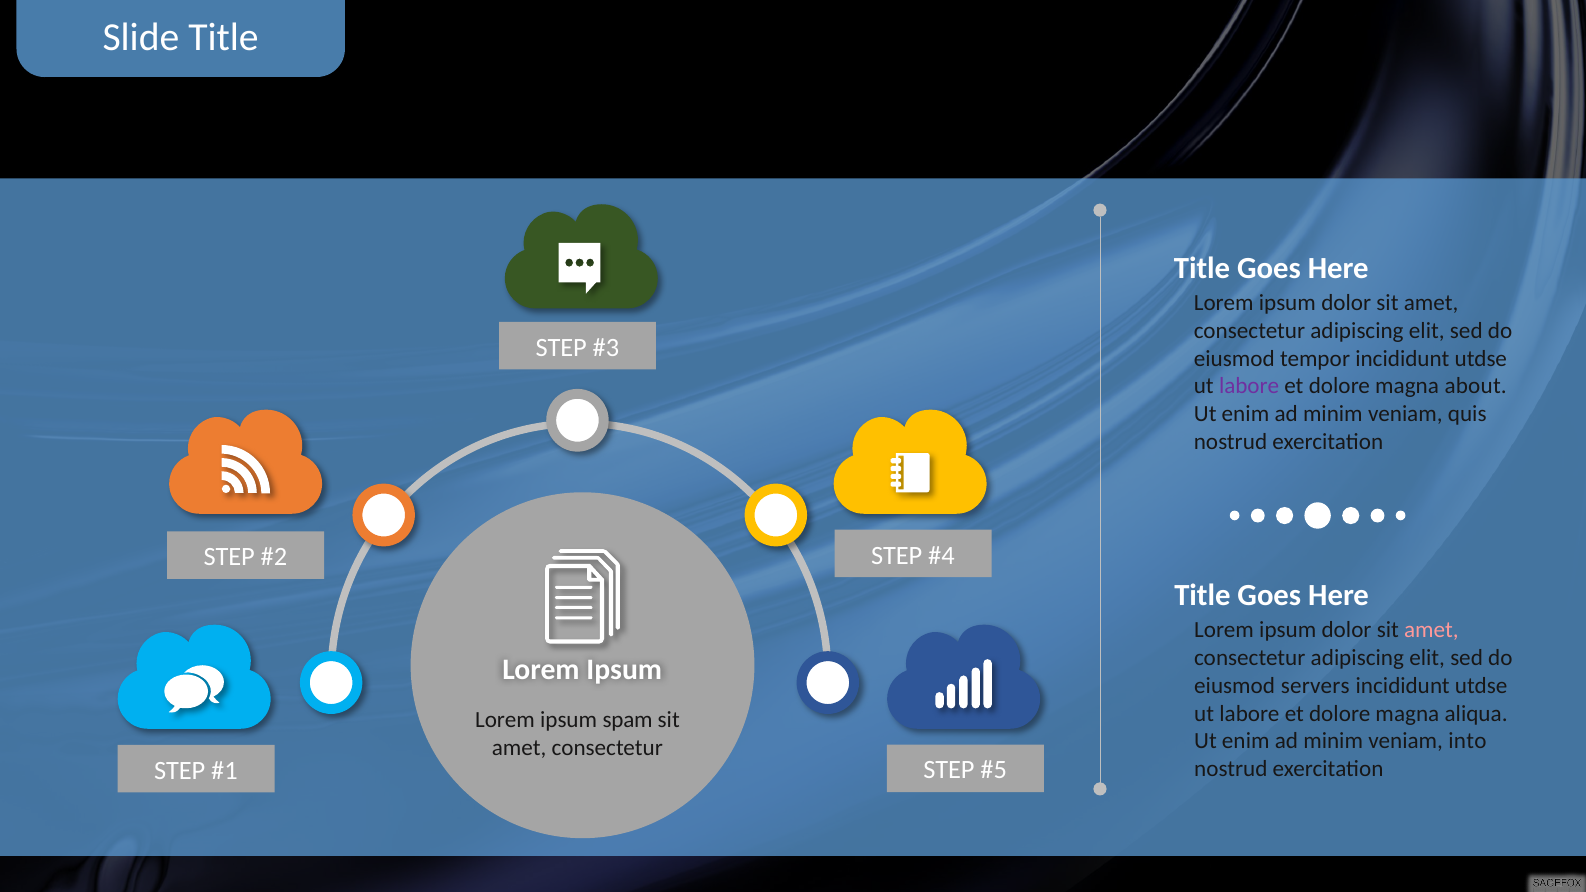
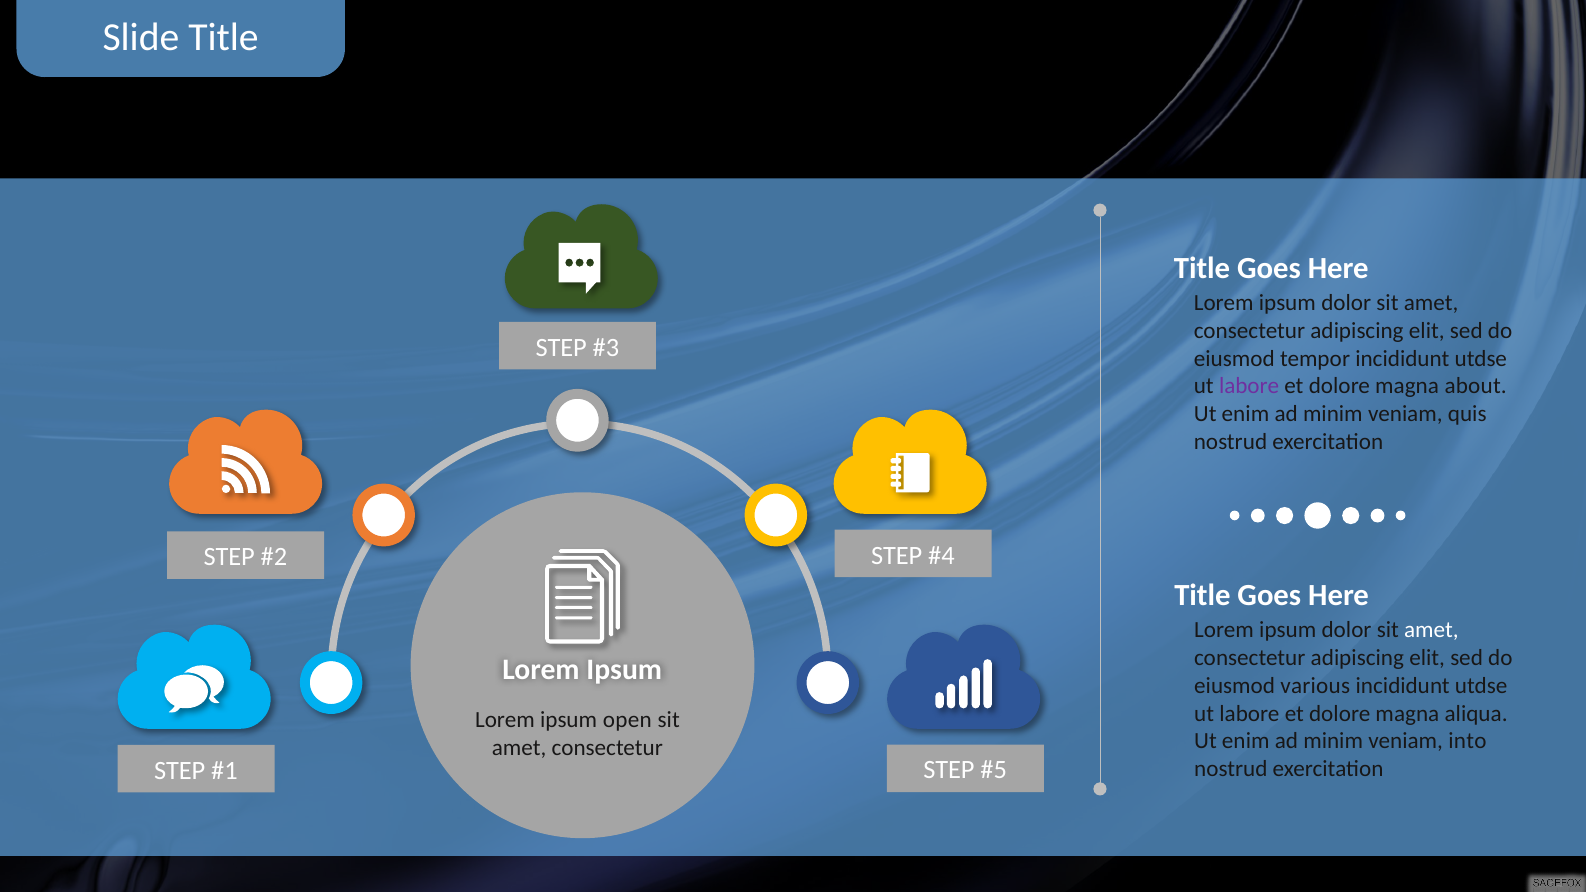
amet at (1431, 630) colour: pink -> white
servers: servers -> various
spam: spam -> open
